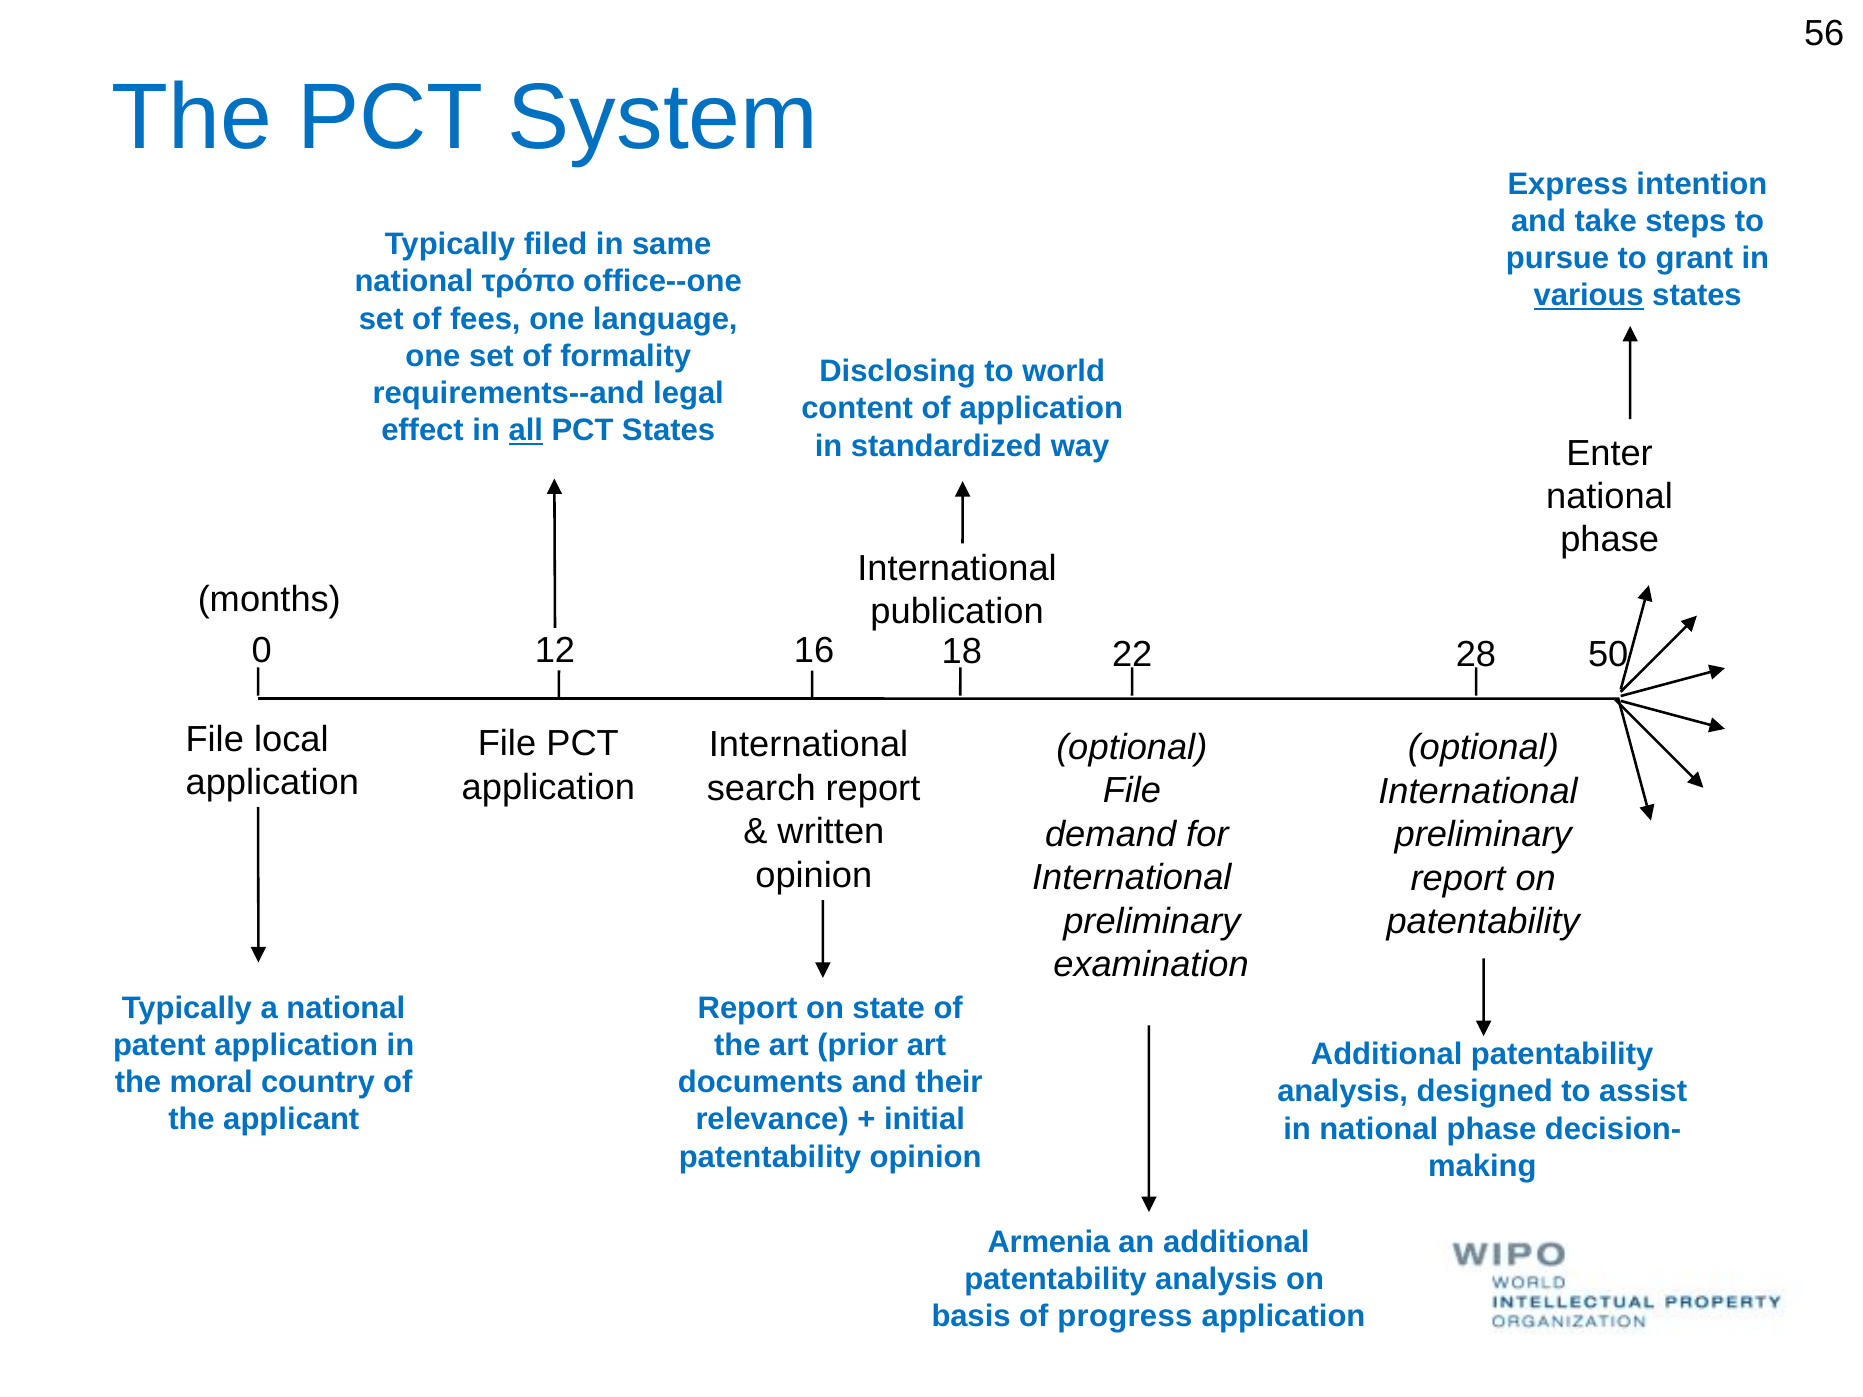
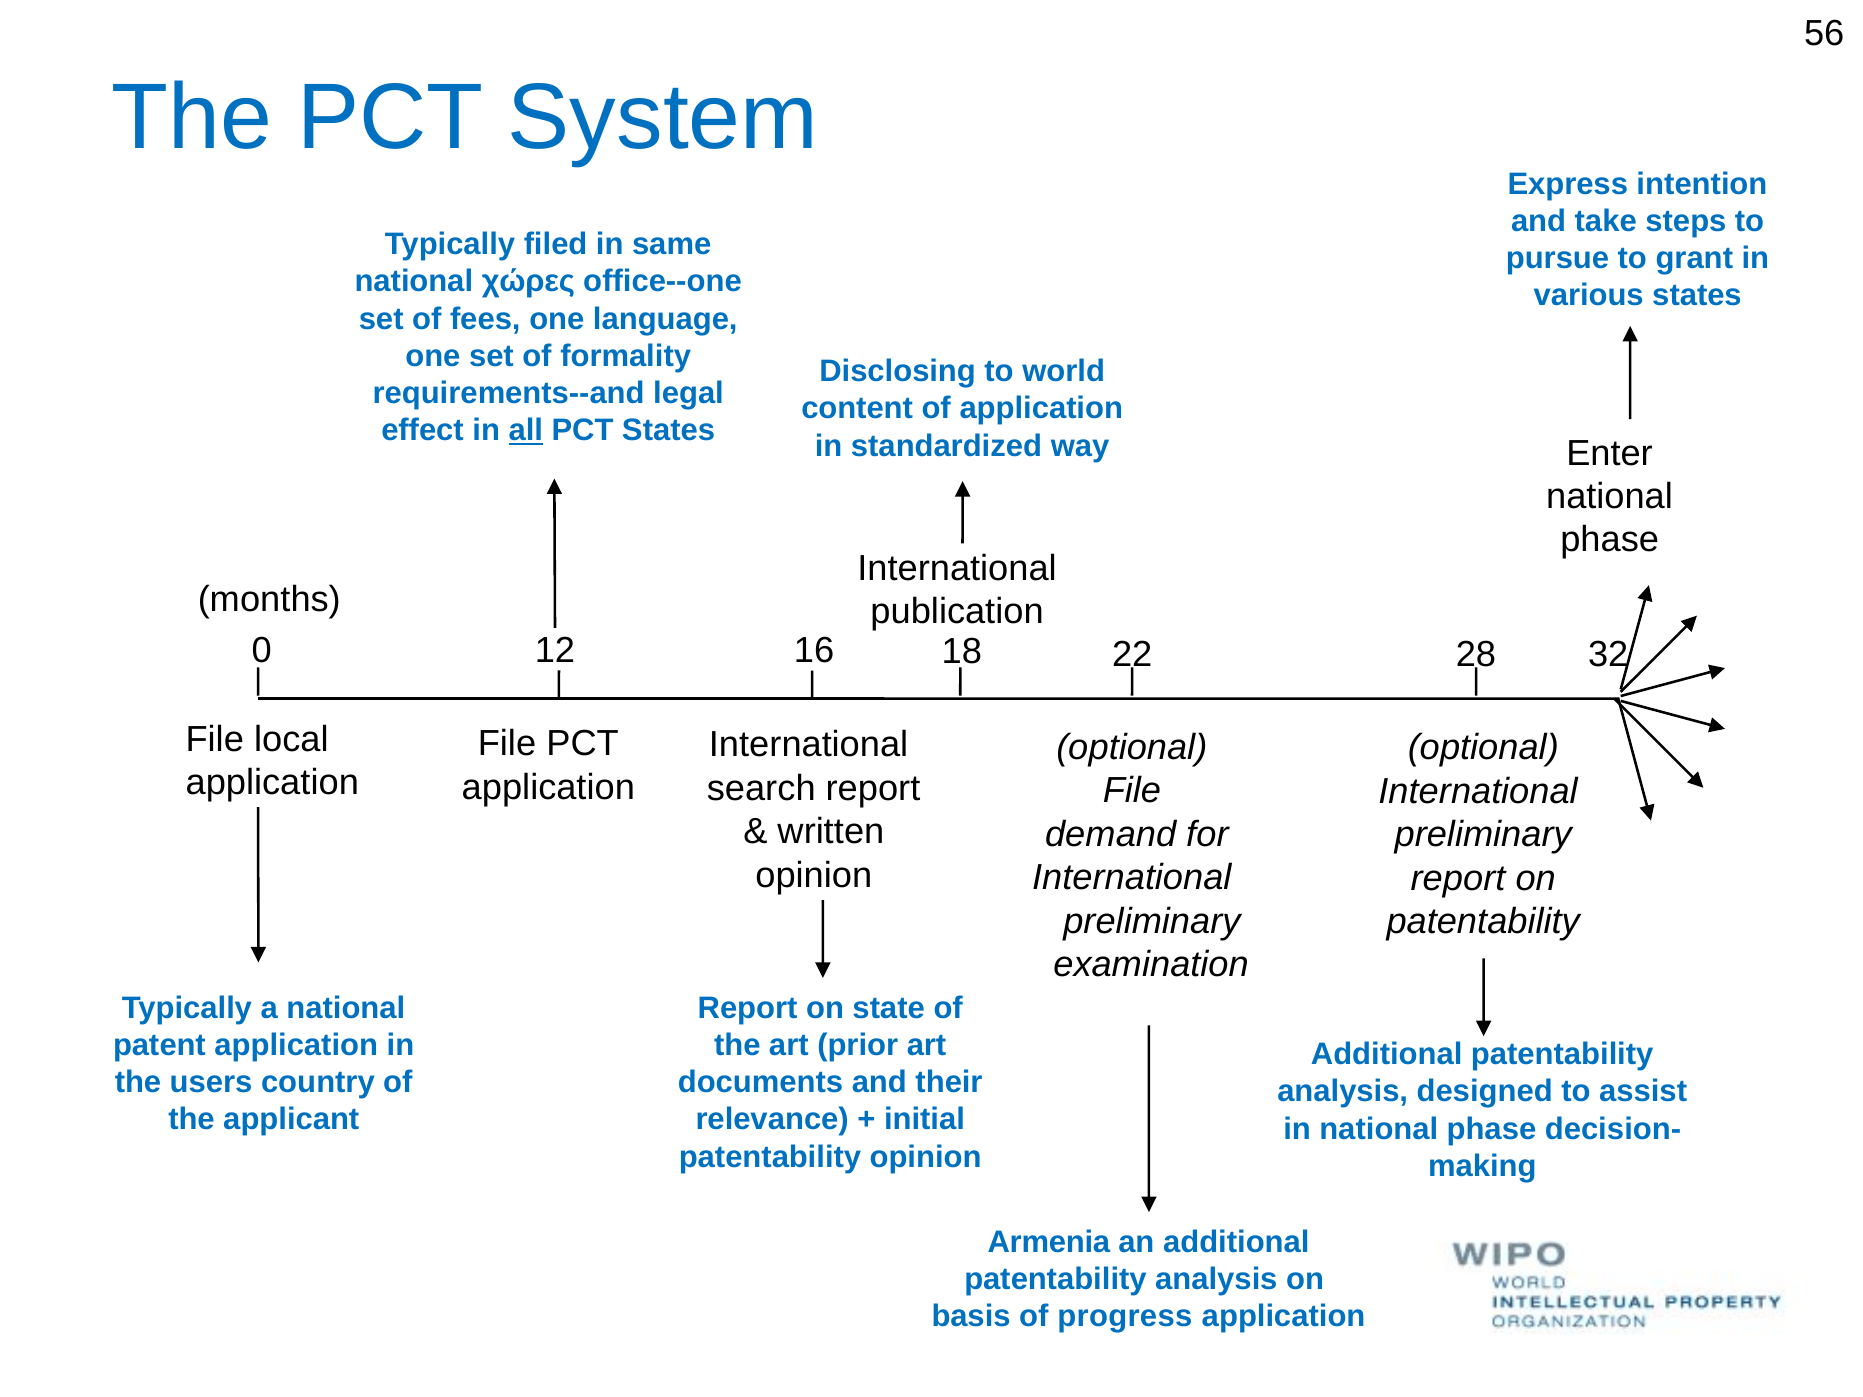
τρόπο: τρόπο -> χώρες
various underline: present -> none
50: 50 -> 32
moral: moral -> users
